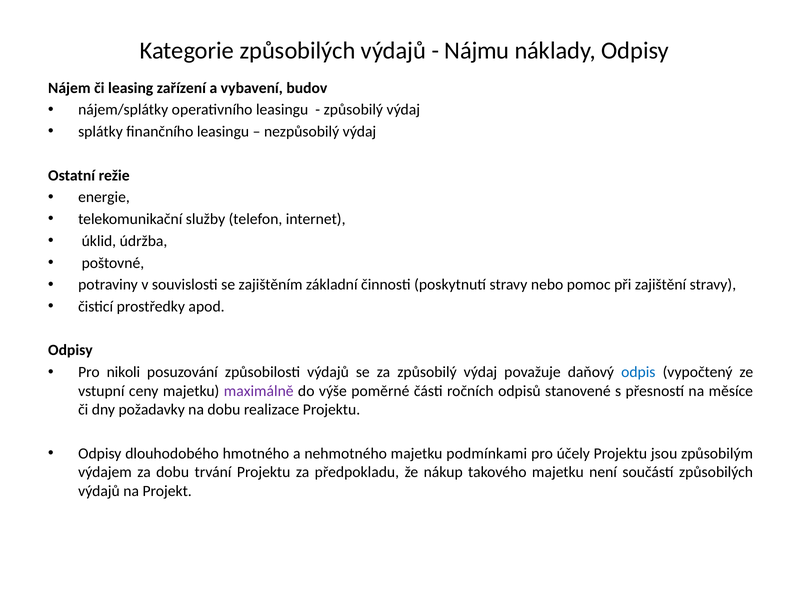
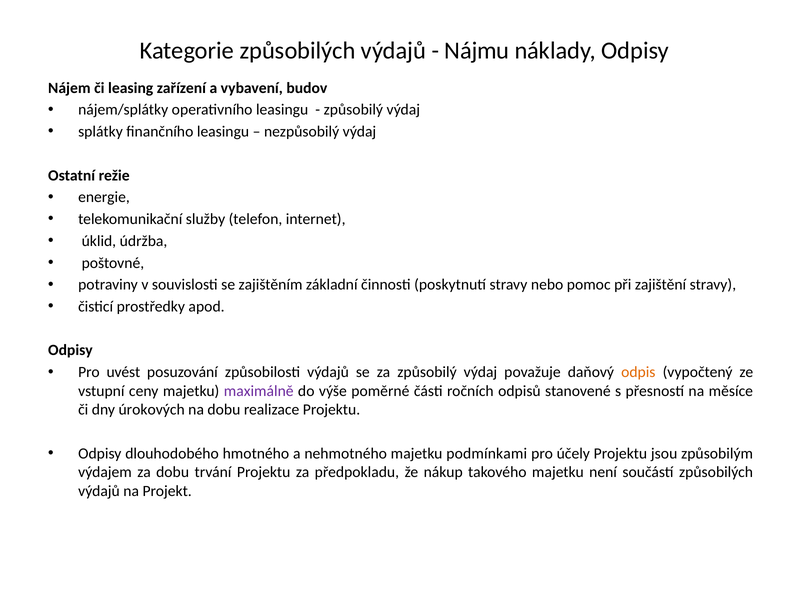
nikoli: nikoli -> uvést
odpis colour: blue -> orange
požadavky: požadavky -> úrokových
